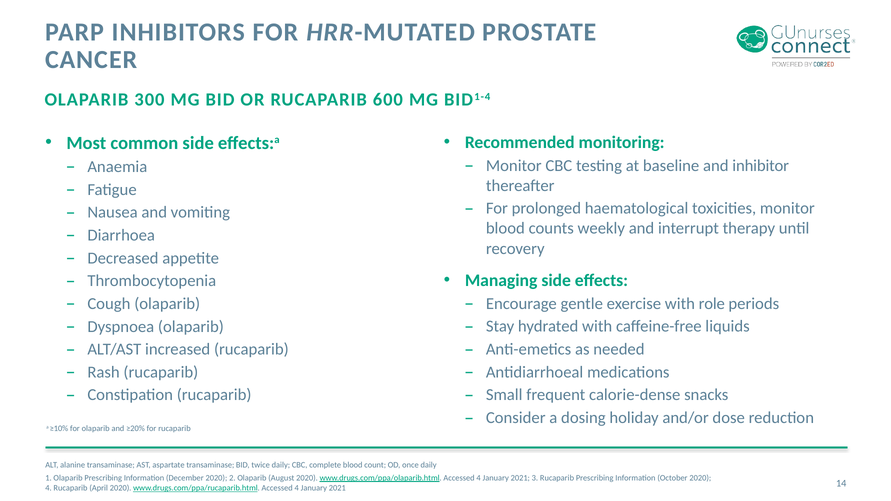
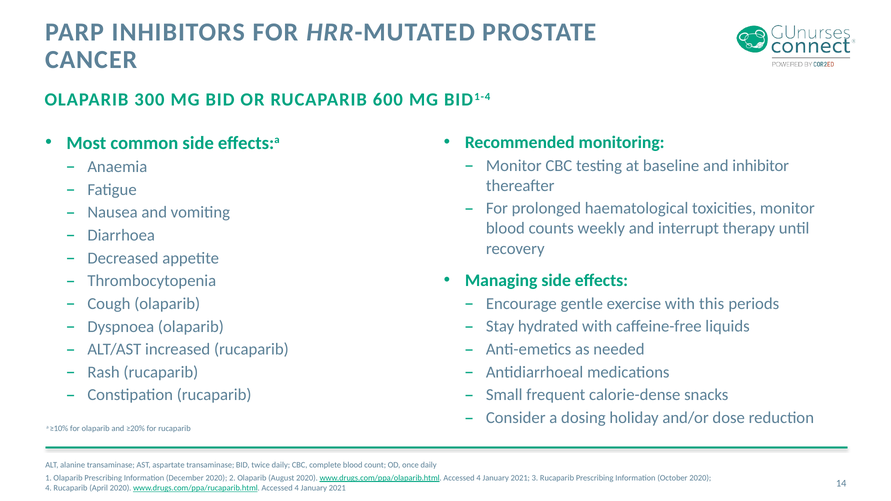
role: role -> this
